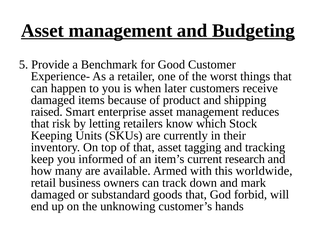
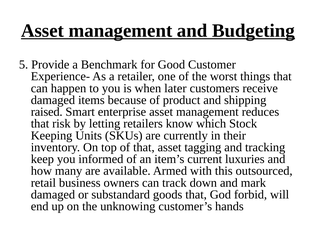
research: research -> luxuries
worldwide: worldwide -> outsourced
